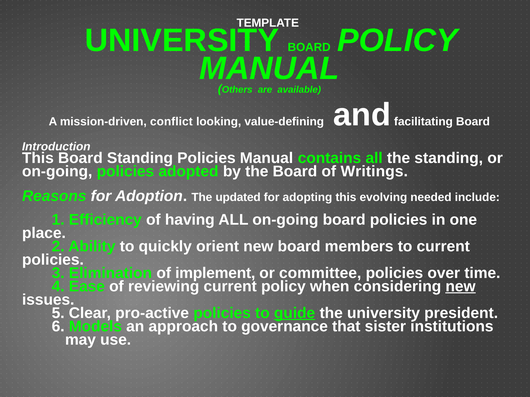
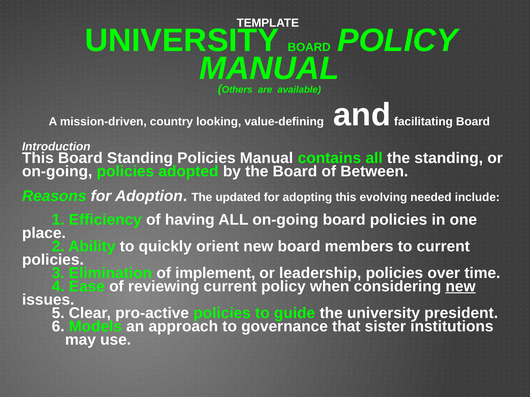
conflict: conflict -> country
Writings: Writings -> Between
committee: committee -> leadership
guide underline: present -> none
